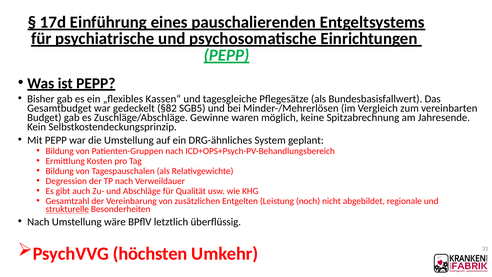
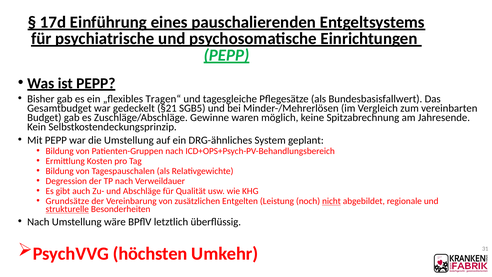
Kassen“: Kassen“ -> Tragen“
§82: §82 -> §21
Gesamtzahl: Gesamtzahl -> Grundsätze
nicht underline: none -> present
